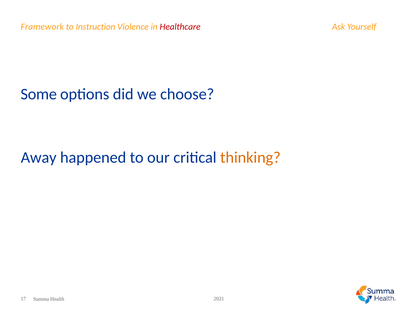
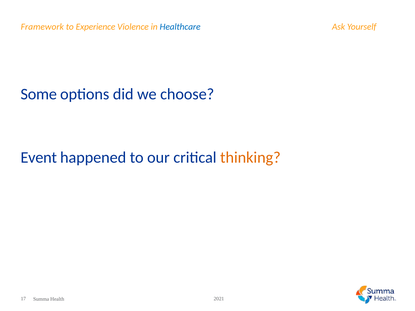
Instruction: Instruction -> Experience
Healthcare colour: red -> blue
Away: Away -> Event
